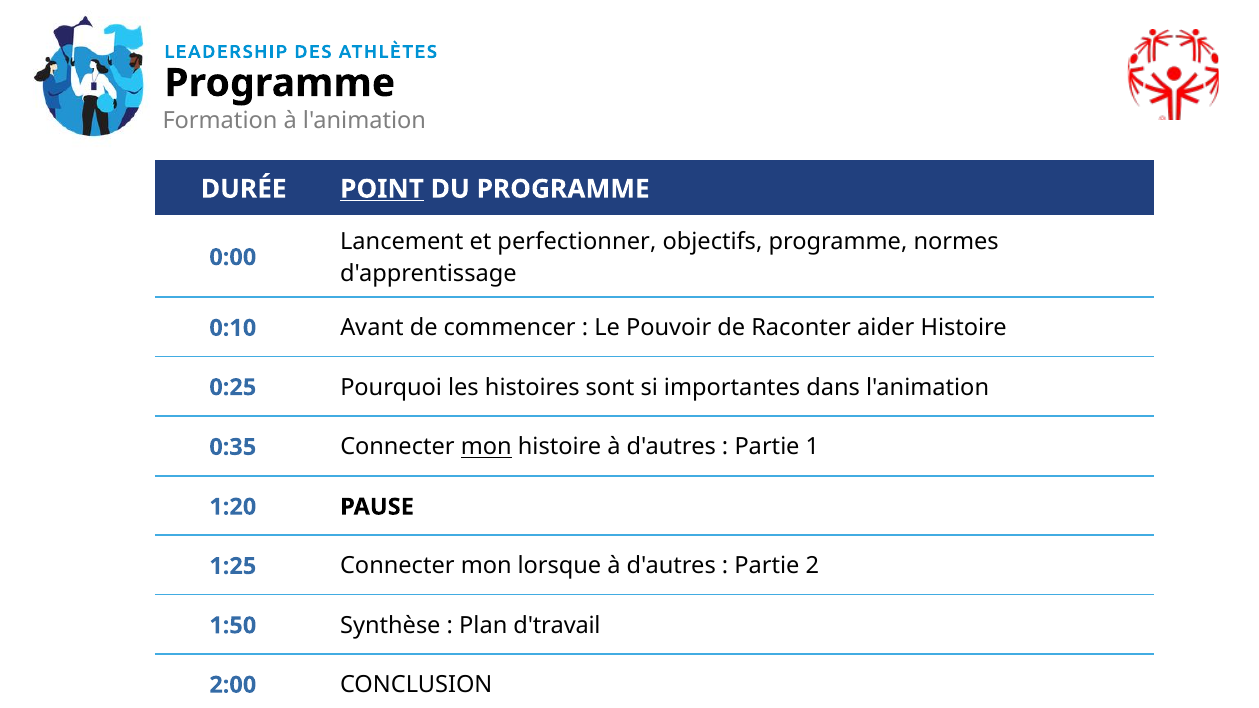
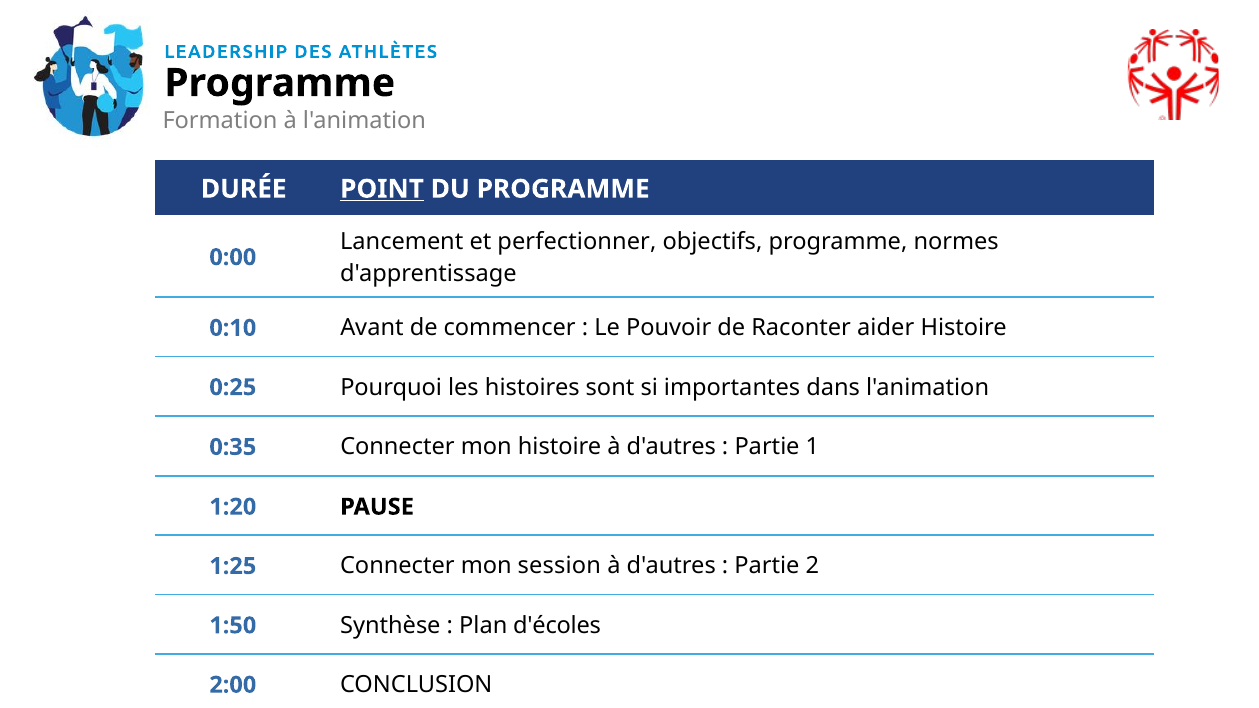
mon at (486, 447) underline: present -> none
lorsque: lorsque -> session
d'travail: d'travail -> d'écoles
